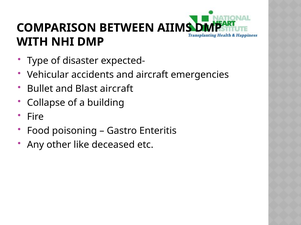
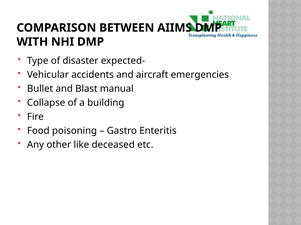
Blast aircraft: aircraft -> manual
